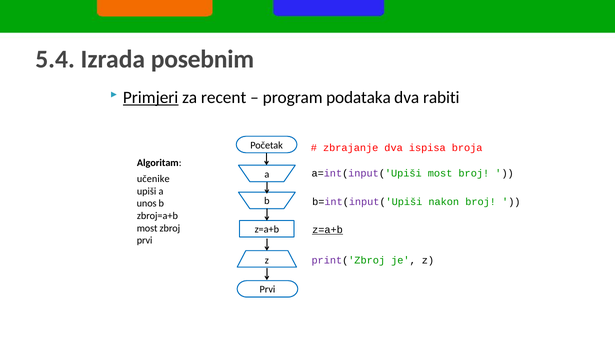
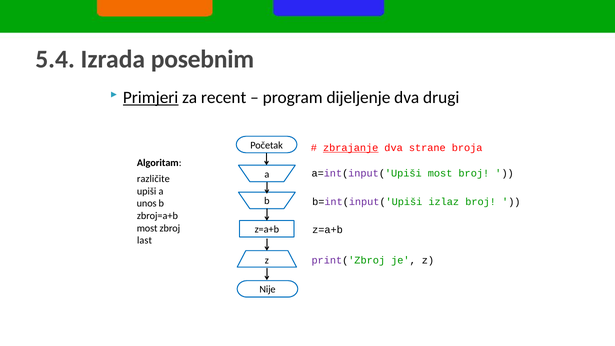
podataka: podataka -> dijeljenje
rabiti: rabiti -> drugi
zbrajanje underline: none -> present
ispisa: ispisa -> strane
učenike: učenike -> različite
nakon: nakon -> izlaz
z=a+b at (328, 230) underline: present -> none
prvi at (145, 240): prvi -> last
Prvi at (267, 290): Prvi -> Nije
